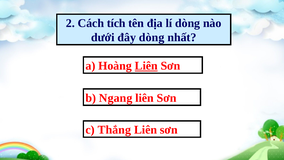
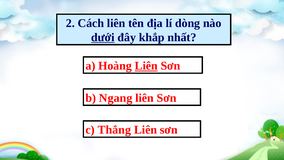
Cách tích: tích -> liên
dưới underline: none -> present
đây dòng: dòng -> khắp
